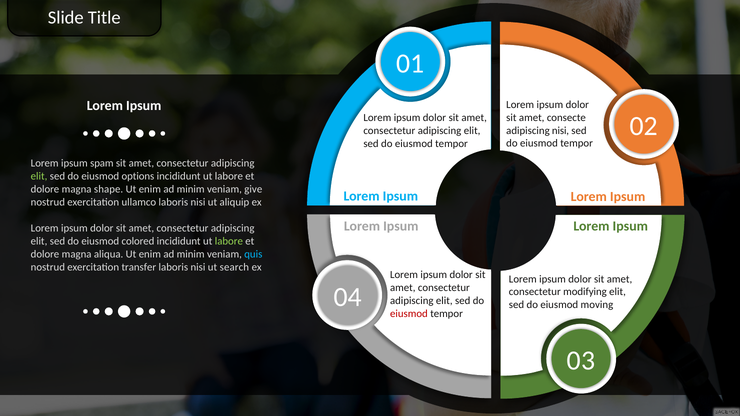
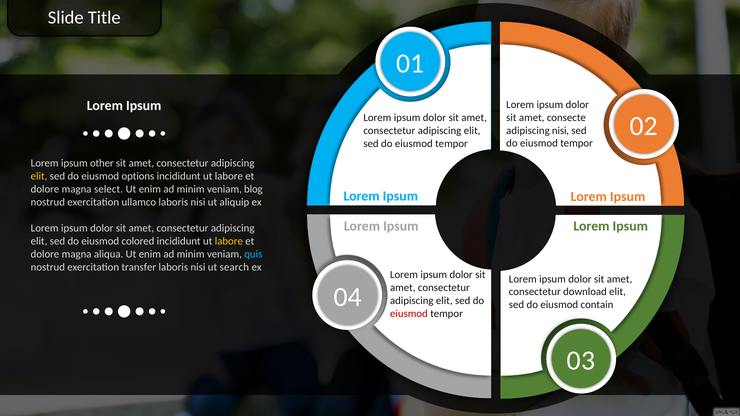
spam: spam -> other
elit at (39, 176) colour: light green -> yellow
shape: shape -> select
give: give -> blog
labore at (229, 241) colour: light green -> yellow
modifying: modifying -> download
moving: moving -> contain
